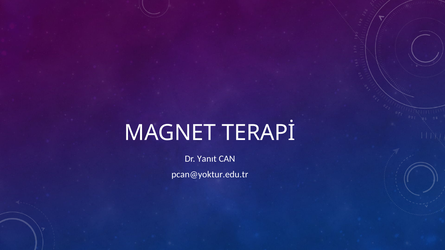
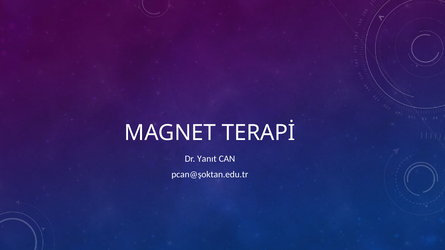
pcan@yoktur.edu.tr: pcan@yoktur.edu.tr -> pcan@şoktan.edu.tr
